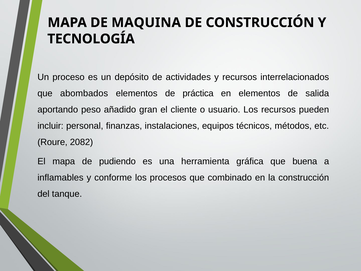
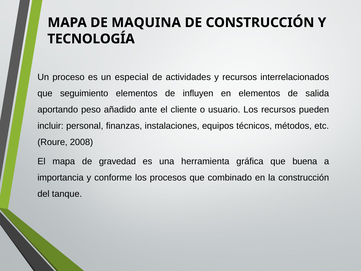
depósito: depósito -> especial
abombados: abombados -> seguimiento
práctica: práctica -> influyen
gran: gran -> ante
2082: 2082 -> 2008
pudiendo: pudiendo -> gravedad
inflamables: inflamables -> importancia
